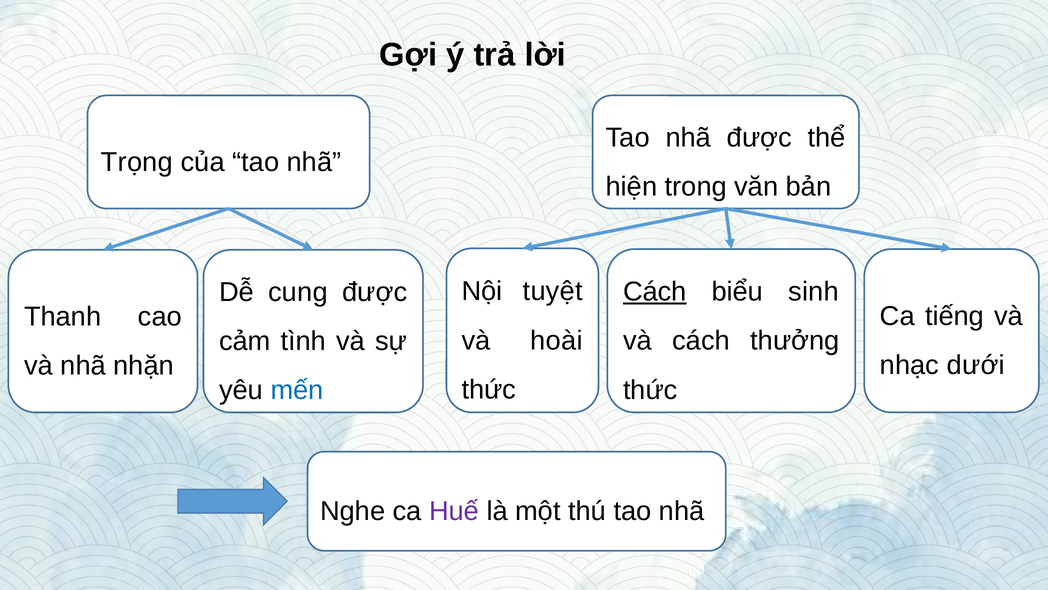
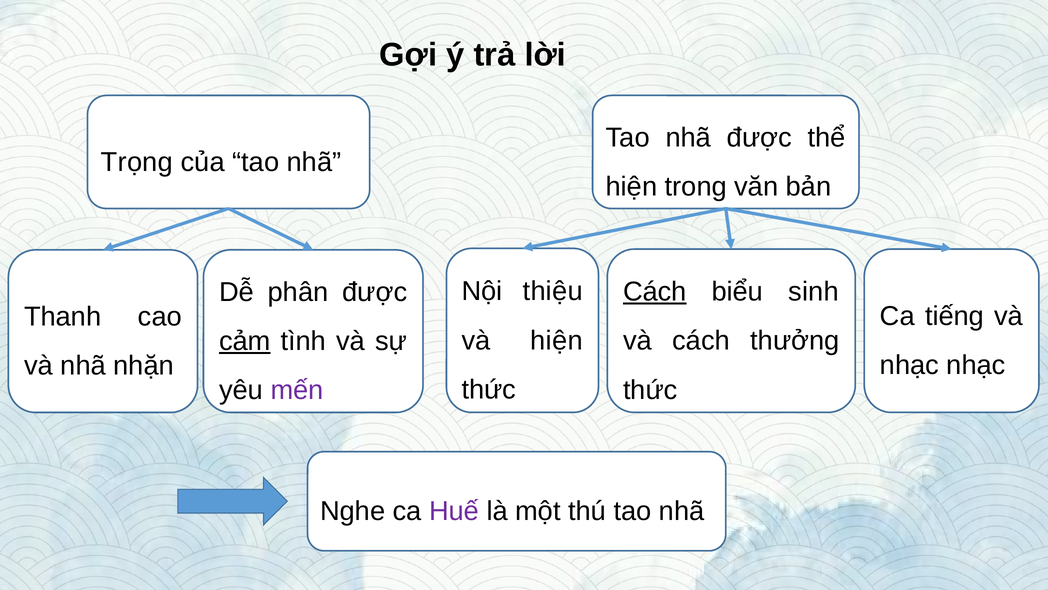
tuyệt: tuyệt -> thiệu
cung: cung -> phân
và hoài: hoài -> hiện
cảm underline: none -> present
nhạc dưới: dưới -> nhạc
mến colour: blue -> purple
